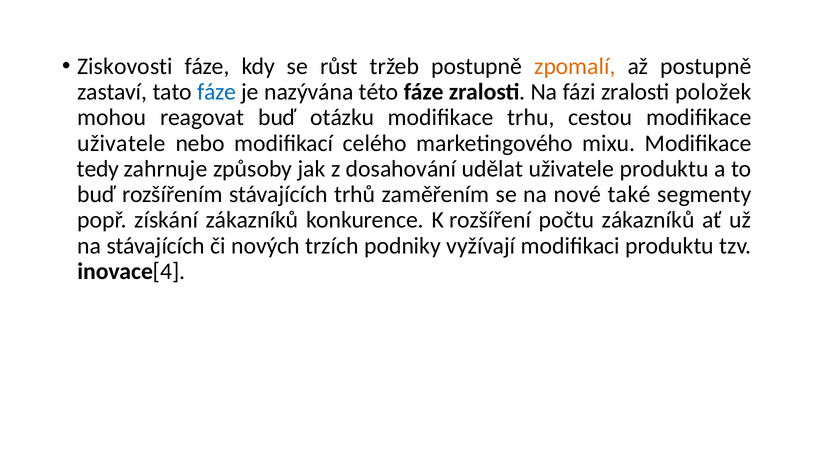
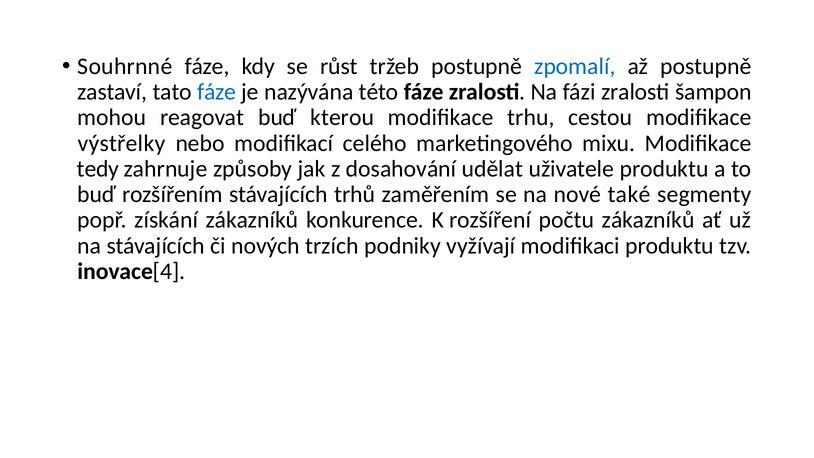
Ziskovosti: Ziskovosti -> Souhrnné
zpomalí colour: orange -> blue
položek: položek -> šampon
otázku: otázku -> kterou
uživatele at (122, 143): uživatele -> výstřelky
